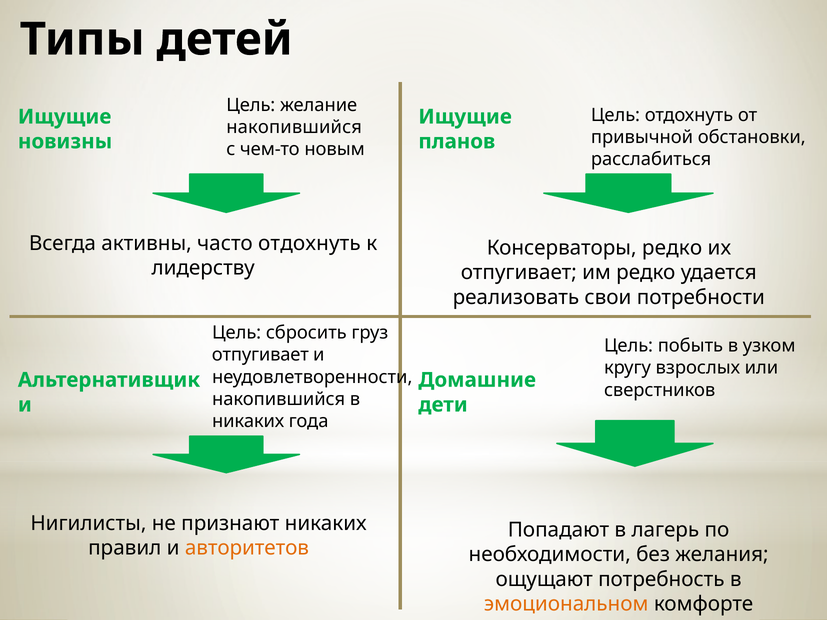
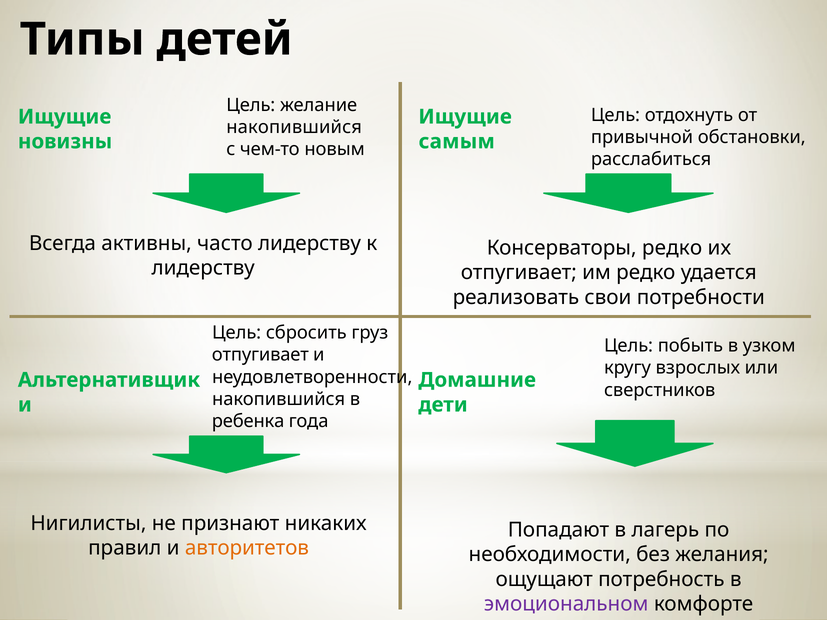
планов: планов -> самым
часто отдохнуть: отдохнуть -> лидерству
никаких at (248, 421): никаких -> ребенка
эмоциональном colour: orange -> purple
